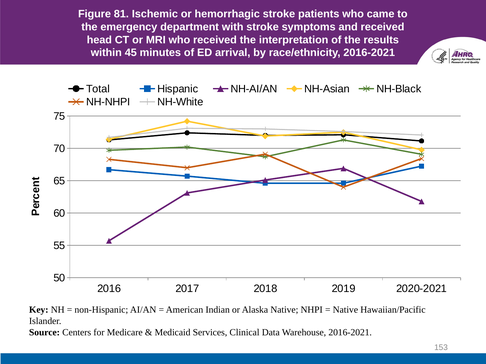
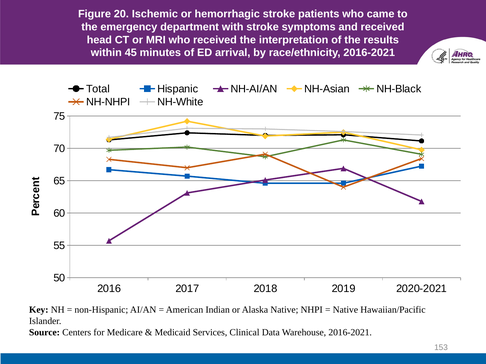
81: 81 -> 20
